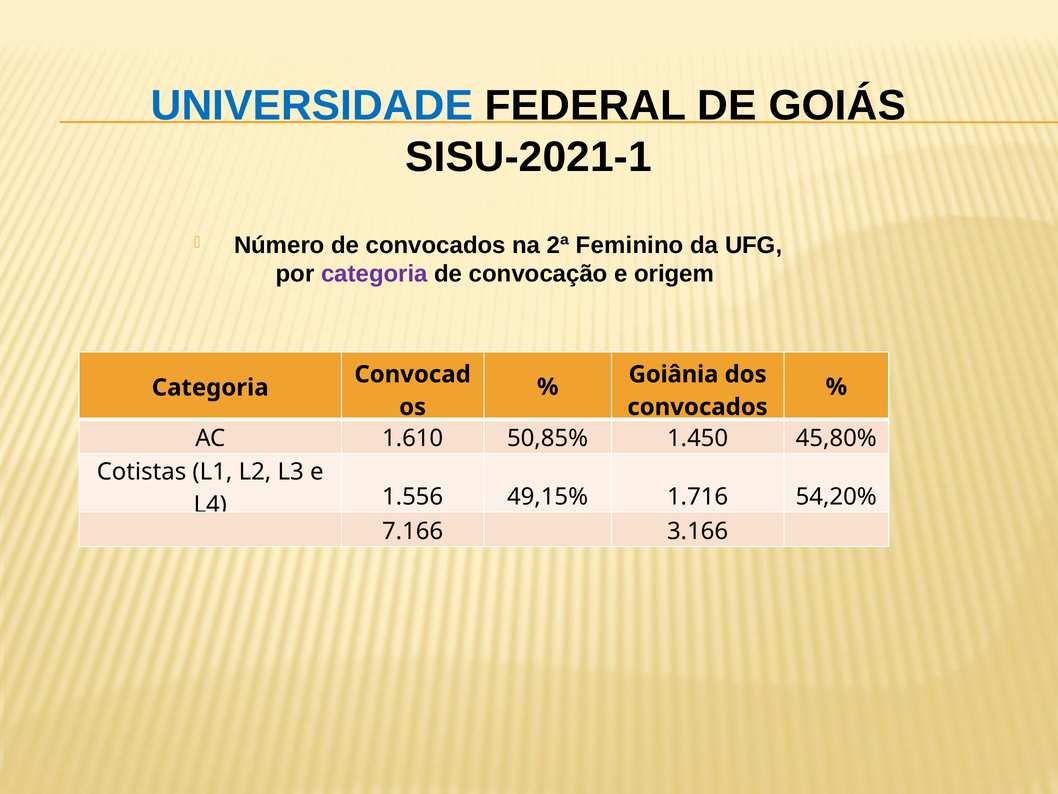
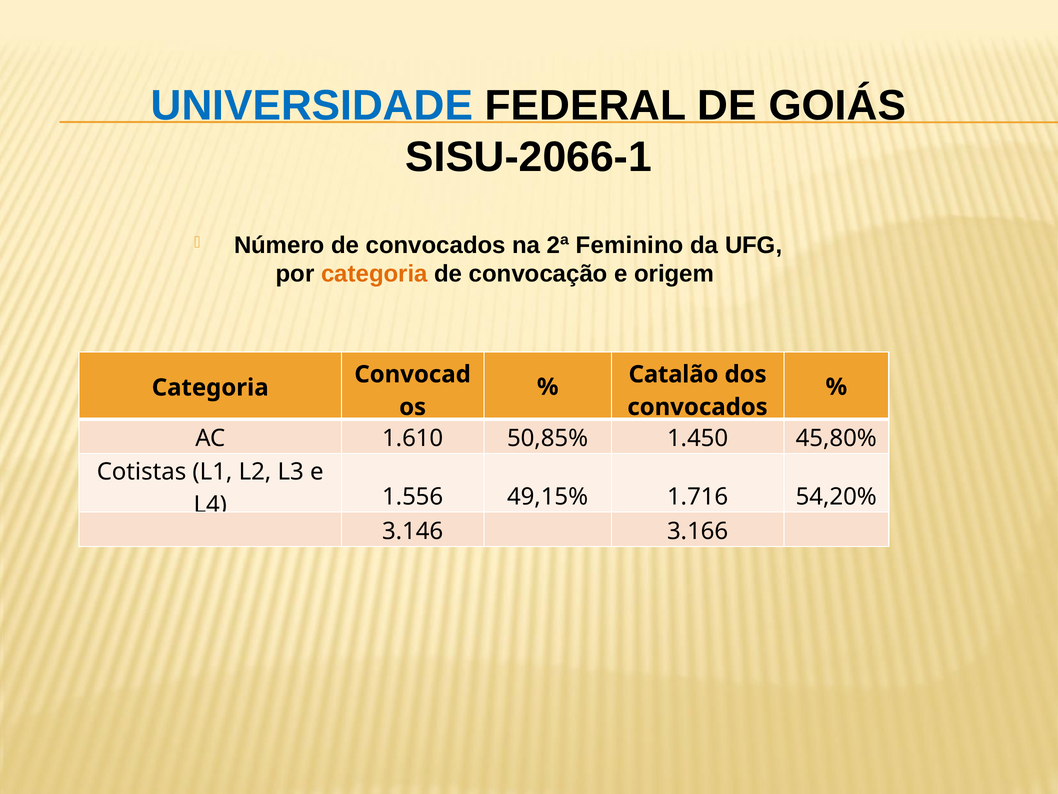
SISU-2021-1: SISU-2021-1 -> SISU-2066-1
categoria at (374, 274) colour: purple -> orange
Goiânia: Goiânia -> Catalão
7.166: 7.166 -> 3.146
